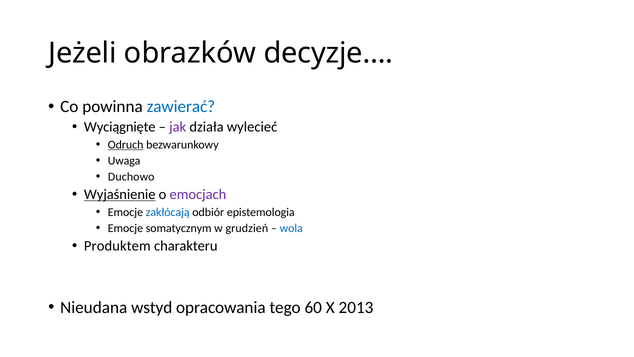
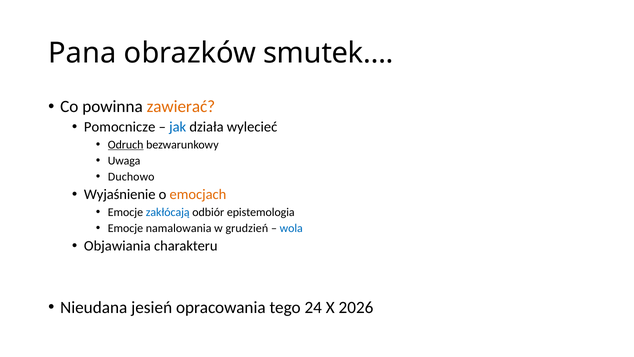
Jeżeli: Jeżeli -> Pana
decyzje…: decyzje… -> smutek…
zawierać colour: blue -> orange
Wyciągnięte: Wyciągnięte -> Pomocnicze
jak colour: purple -> blue
Wyjaśnienie underline: present -> none
emocjach colour: purple -> orange
somatycznym: somatycznym -> namalowania
Produktem: Produktem -> Objawiania
wstyd: wstyd -> jesień
60: 60 -> 24
2013: 2013 -> 2026
